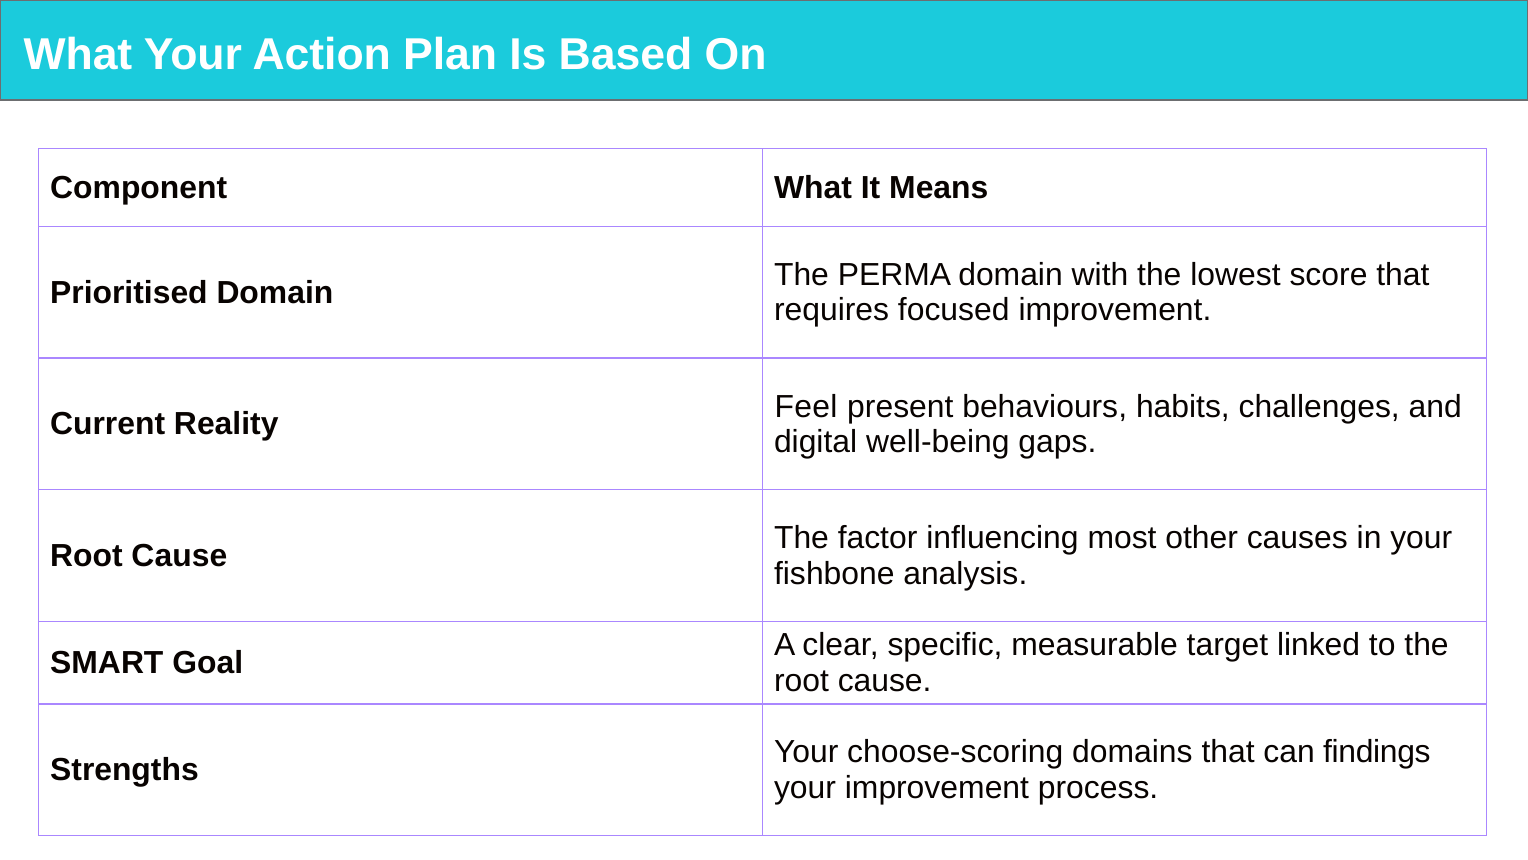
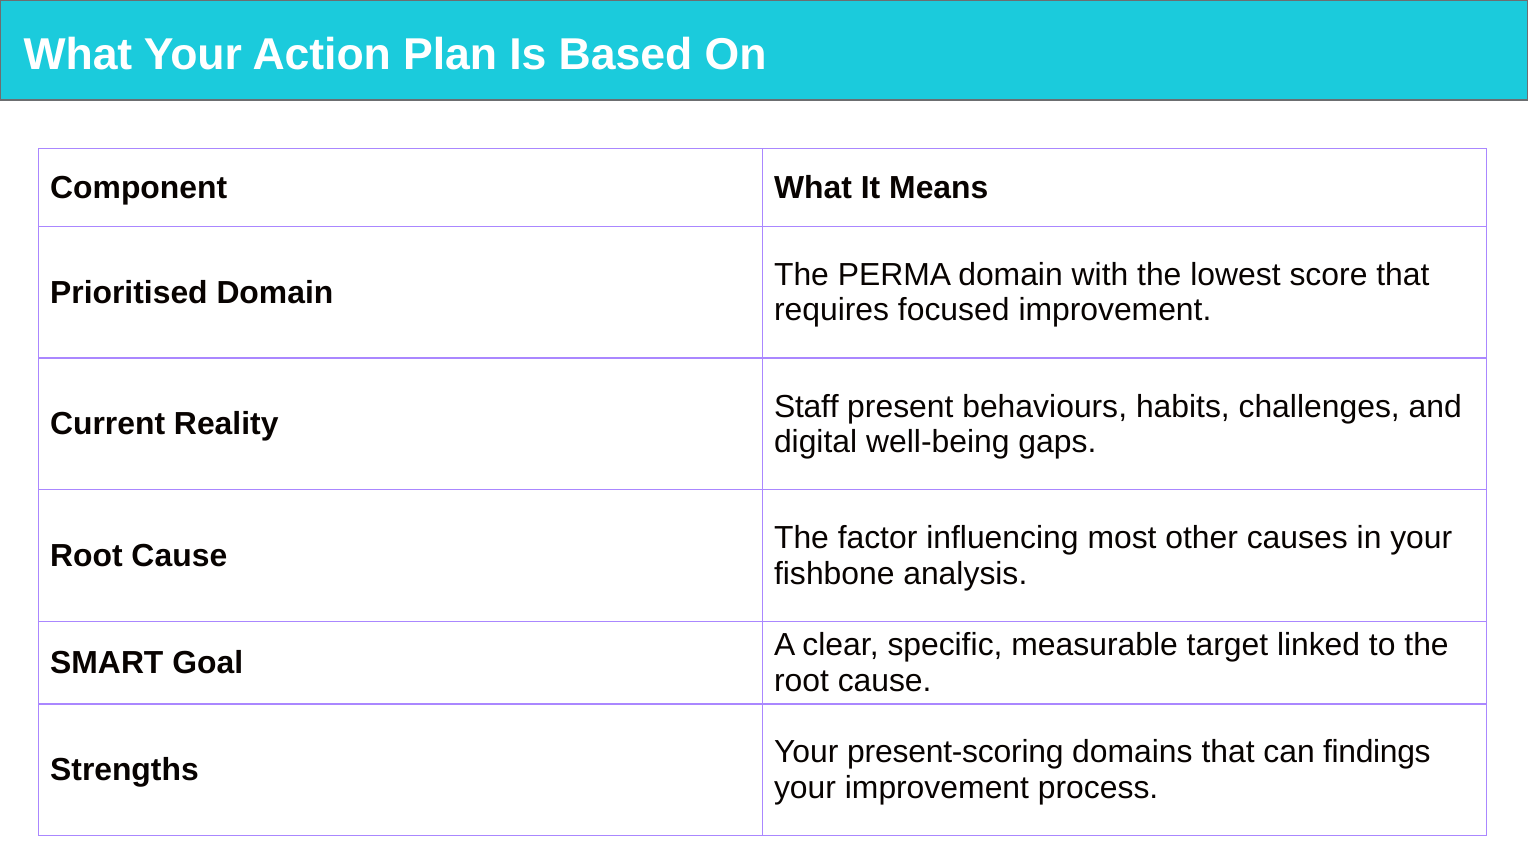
Feel: Feel -> Staff
choose-scoring: choose-scoring -> present-scoring
